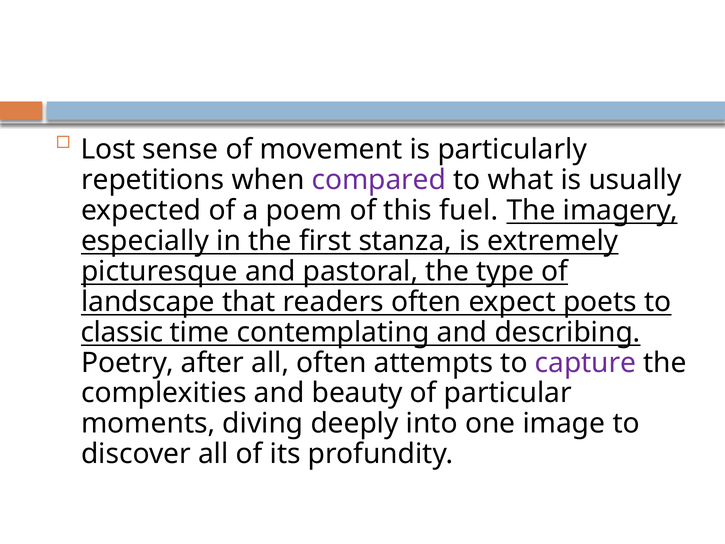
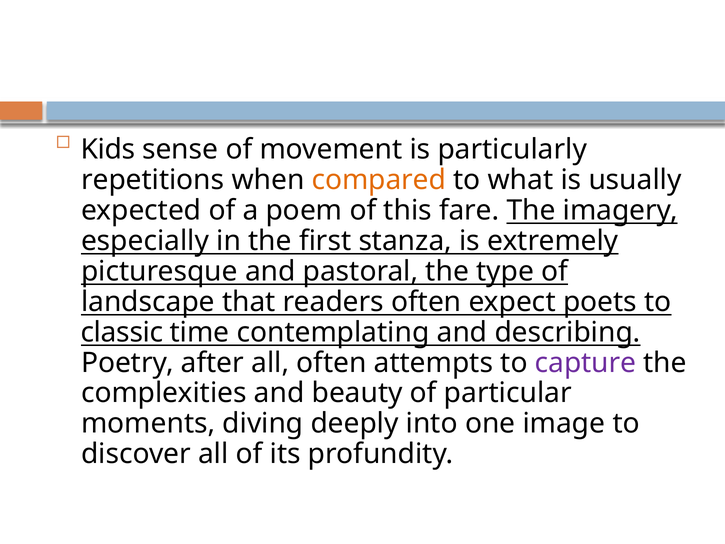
Lost: Lost -> Kids
compared colour: purple -> orange
fuel: fuel -> fare
